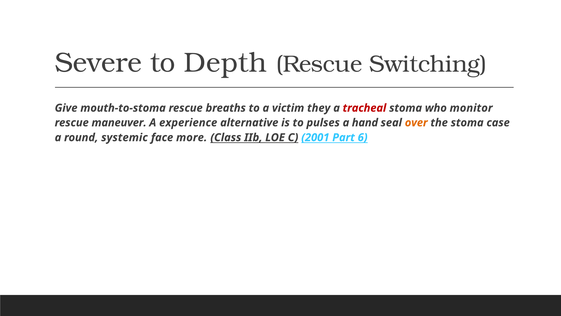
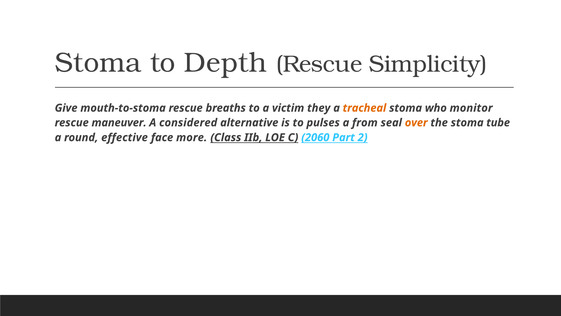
Severe at (98, 63): Severe -> Stoma
Switching: Switching -> Simplicity
tracheal colour: red -> orange
experience: experience -> considered
hand: hand -> from
case: case -> tube
systemic: systemic -> effective
2001: 2001 -> 2060
6: 6 -> 2
